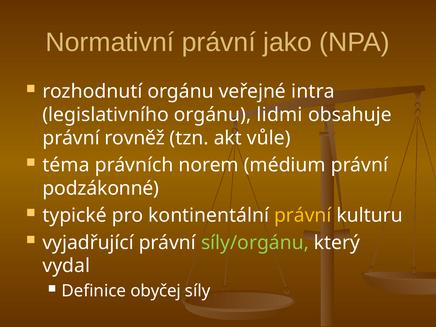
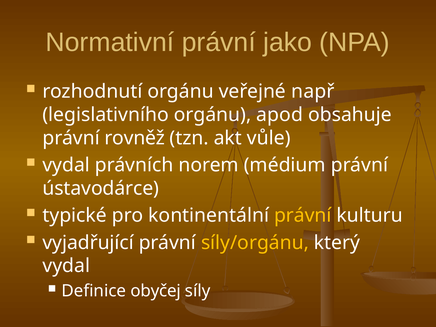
intra: intra -> např
lidmi: lidmi -> apod
téma at (66, 165): téma -> vydal
podzákonné: podzákonné -> ústavodárce
síly/orgánu colour: light green -> yellow
